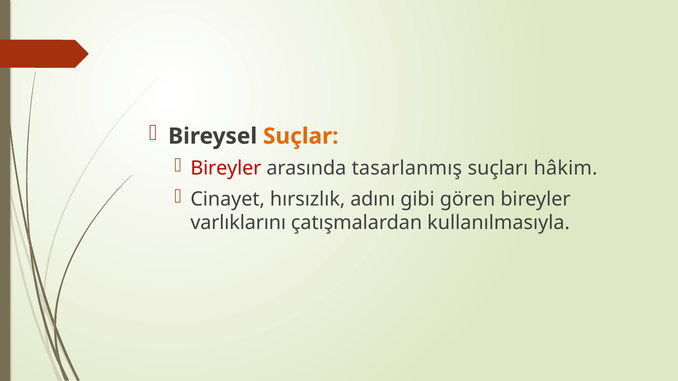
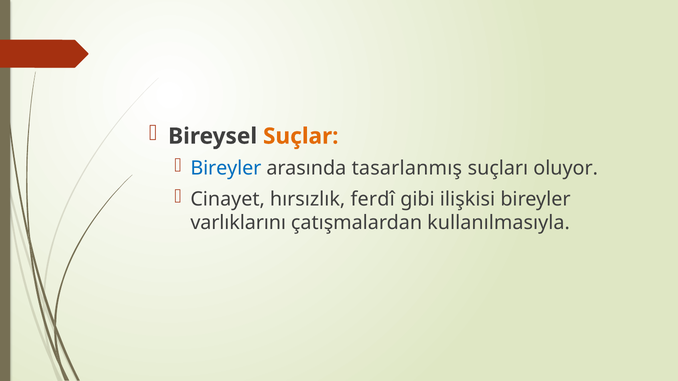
Bireyler at (226, 169) colour: red -> blue
hâkim: hâkim -> oluyor
adını: adını -> ferdî
gören: gören -> ilişkisi
